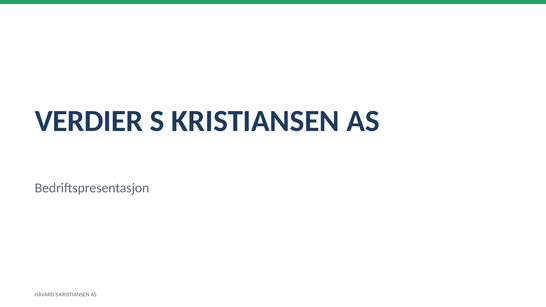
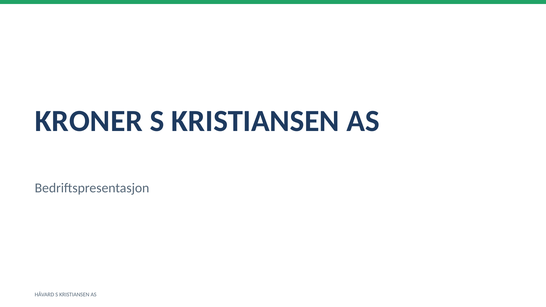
VERDIER: VERDIER -> KRONER
